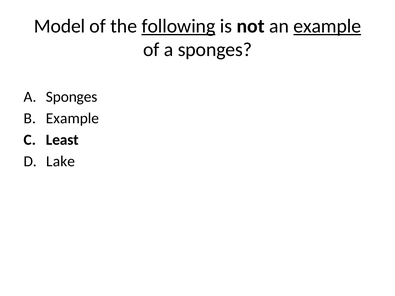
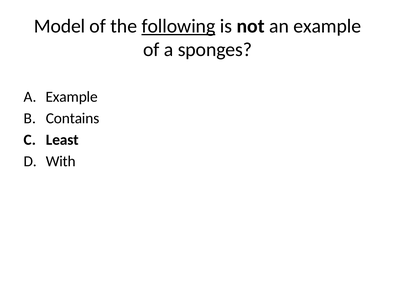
example at (327, 26) underline: present -> none
Sponges at (72, 97): Sponges -> Example
Example at (73, 118): Example -> Contains
Lake: Lake -> With
